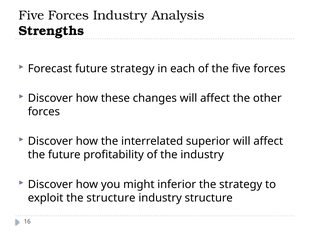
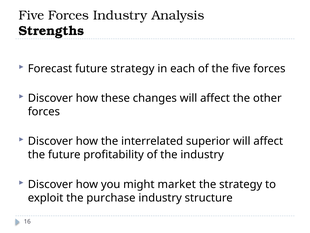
inferior: inferior -> market
the structure: structure -> purchase
